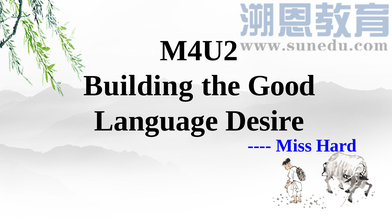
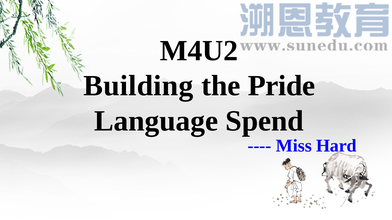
Good: Good -> Pride
Desire: Desire -> Spend
